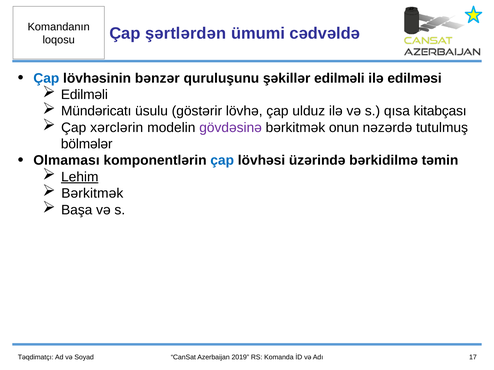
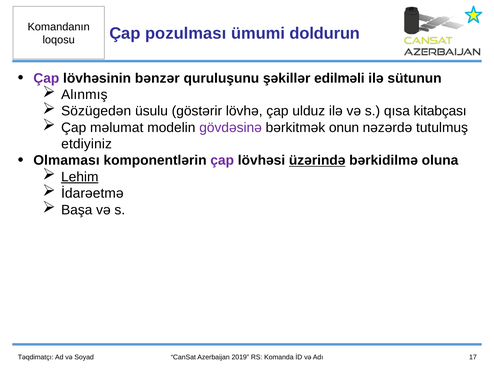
şərtlərdən: şərtlərdən -> pozulması
cədvəldə: cədvəldə -> doldurun
Çap at (46, 78) colour: blue -> purple
edilməsi: edilməsi -> sütunun
Edilməli at (84, 95): Edilməli -> Alınmış
Mündəricatı: Mündəricatı -> Sözügedən
xərclərin: xərclərin -> məlumat
bölmələr: bölmələr -> etdiyiniz
çap at (222, 161) colour: blue -> purple
üzərində underline: none -> present
təmin: təmin -> oluna
Bərkitmək at (92, 194): Bərkitmək -> İdarəetmə
